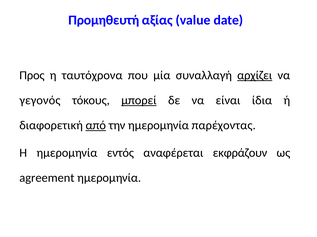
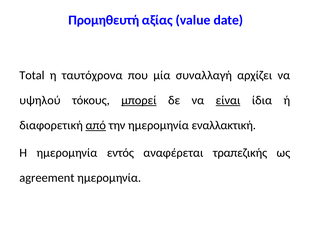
Προς: Προς -> Total
αρχίζει underline: present -> none
γεγονός: γεγονός -> υψηλού
είναι underline: none -> present
παρέχοντας: παρέχοντας -> εναλλακτική
εκφράζουν: εκφράζουν -> τραπεζικής
